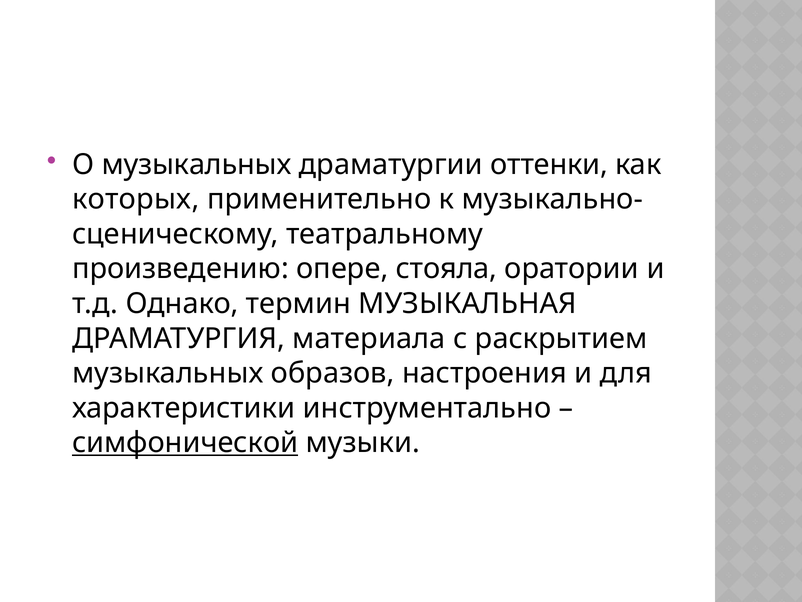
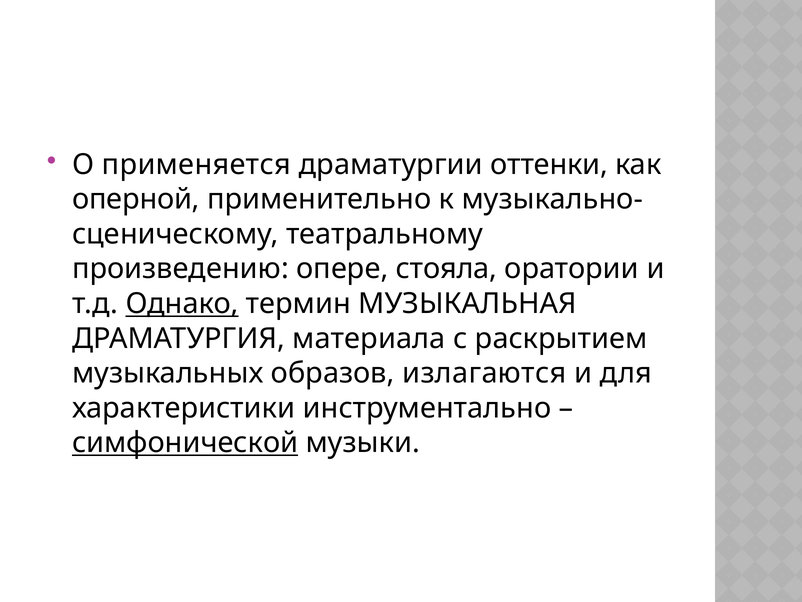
О музыкальных: музыкальных -> применяется
которых: которых -> оперной
Однако underline: none -> present
настроения: настроения -> излагаются
